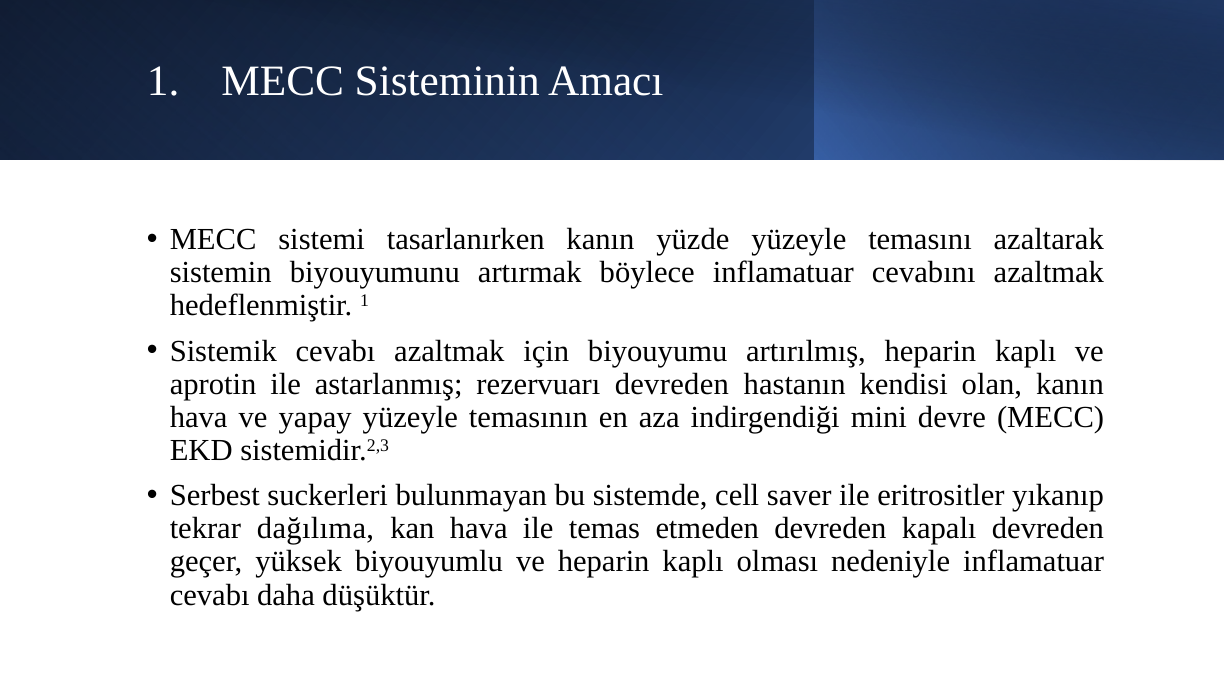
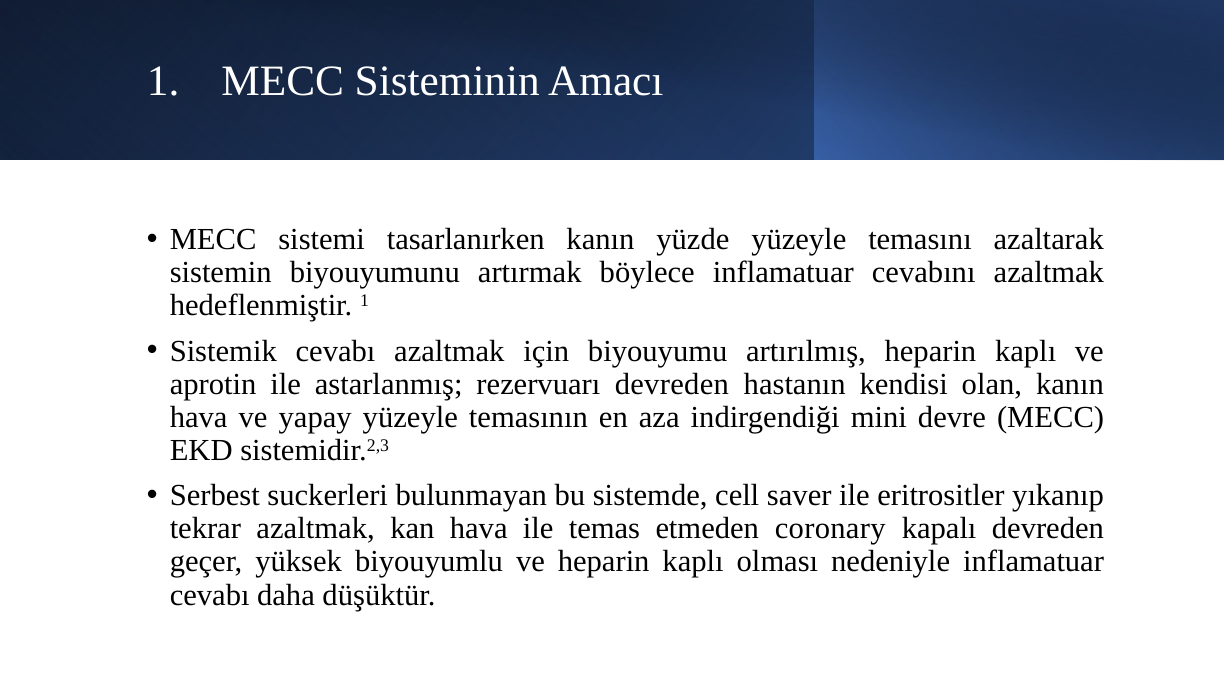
tekrar dağılıma: dağılıma -> azaltmak
etmeden devreden: devreden -> coronary
